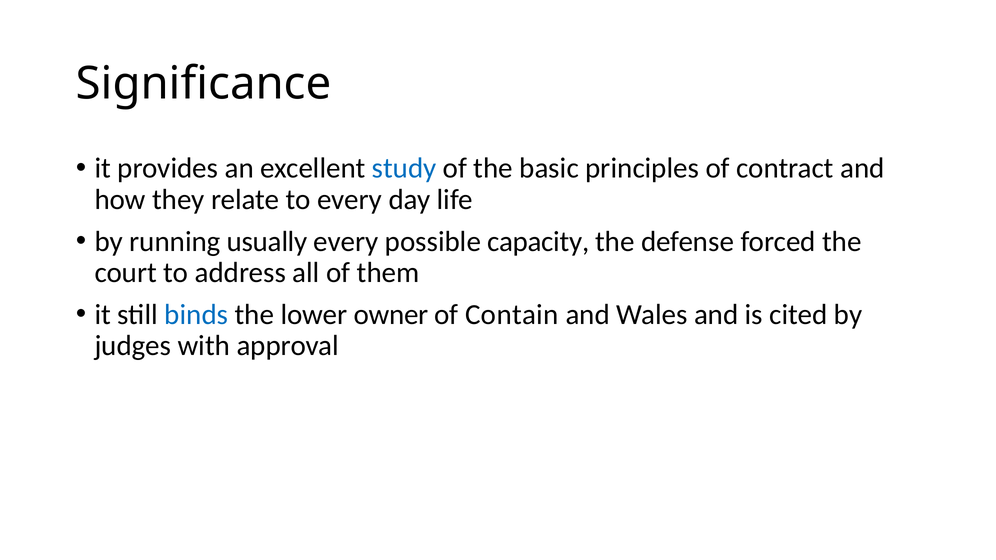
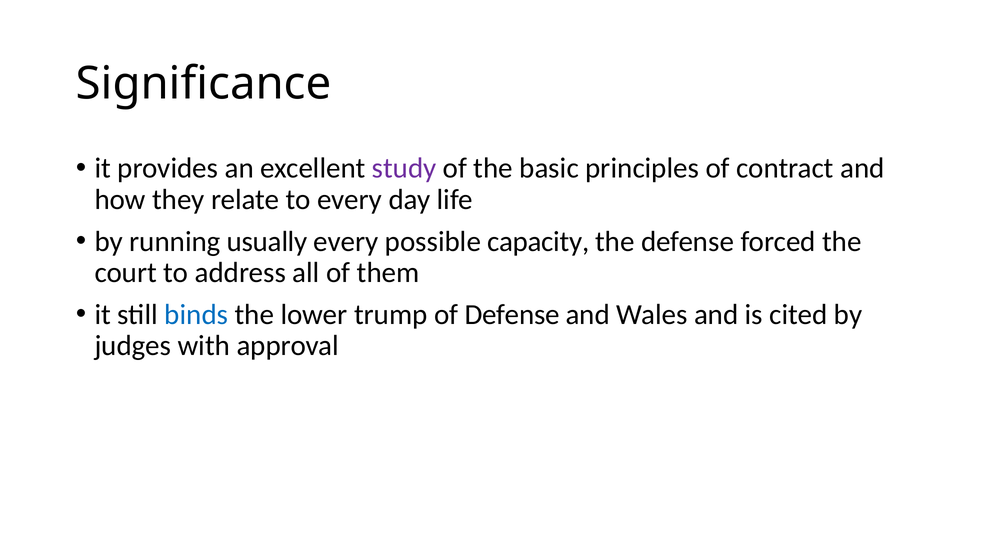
study colour: blue -> purple
owner: owner -> trump
of Contain: Contain -> Defense
